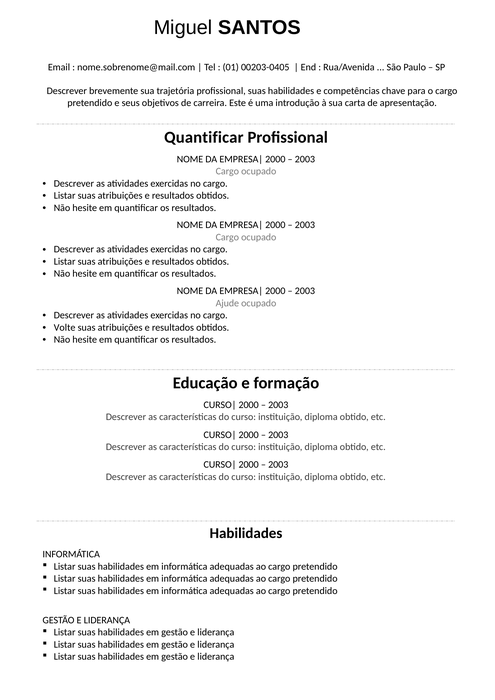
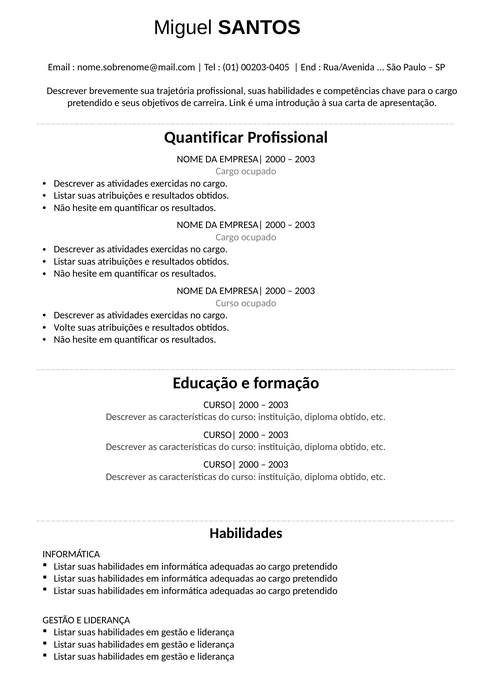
Este: Este -> Link
Ajude at (227, 303): Ajude -> Curso
